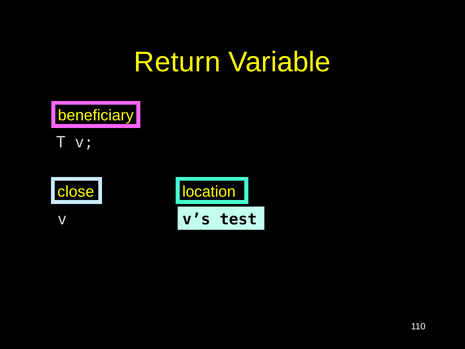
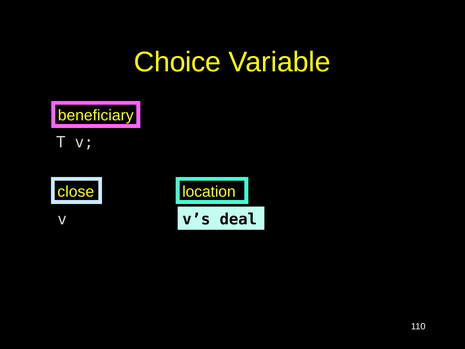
Return: Return -> Choice
test: test -> deal
